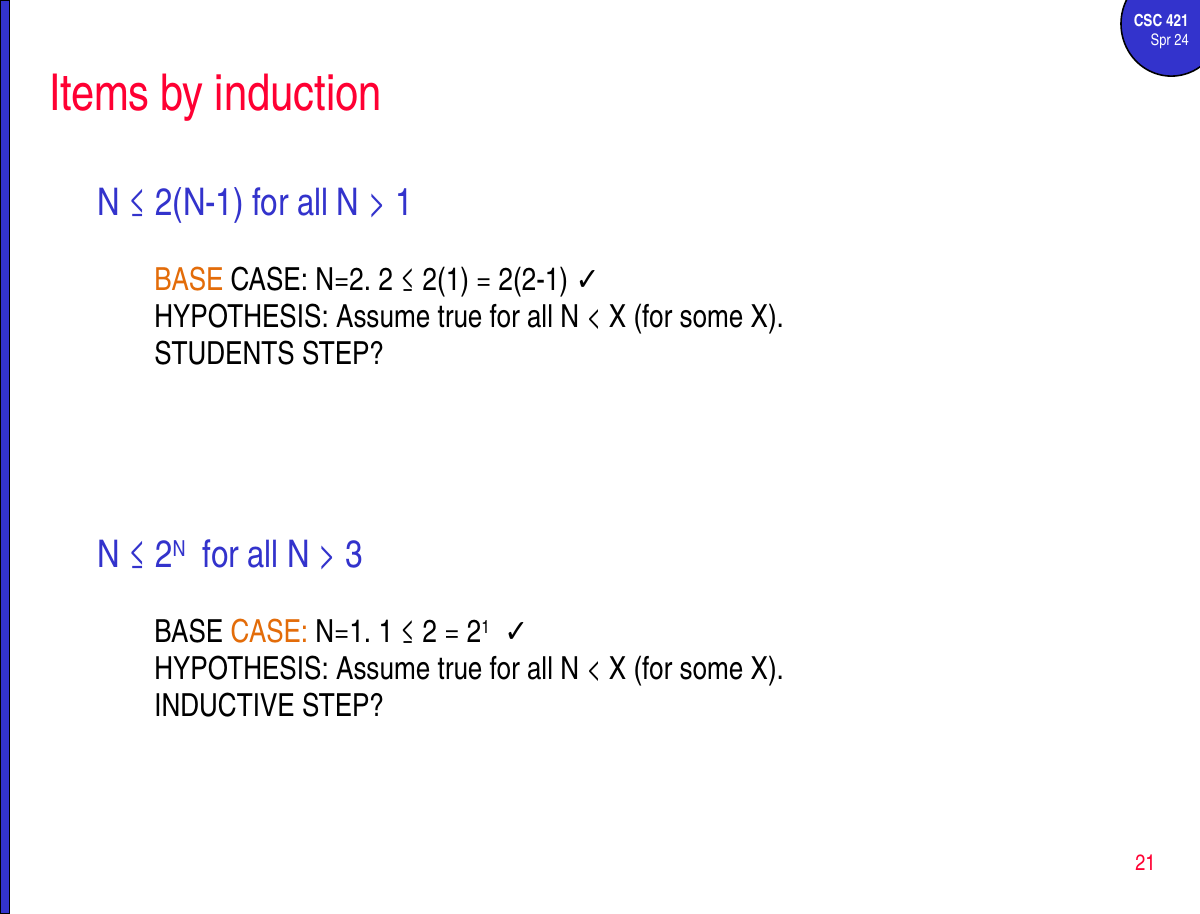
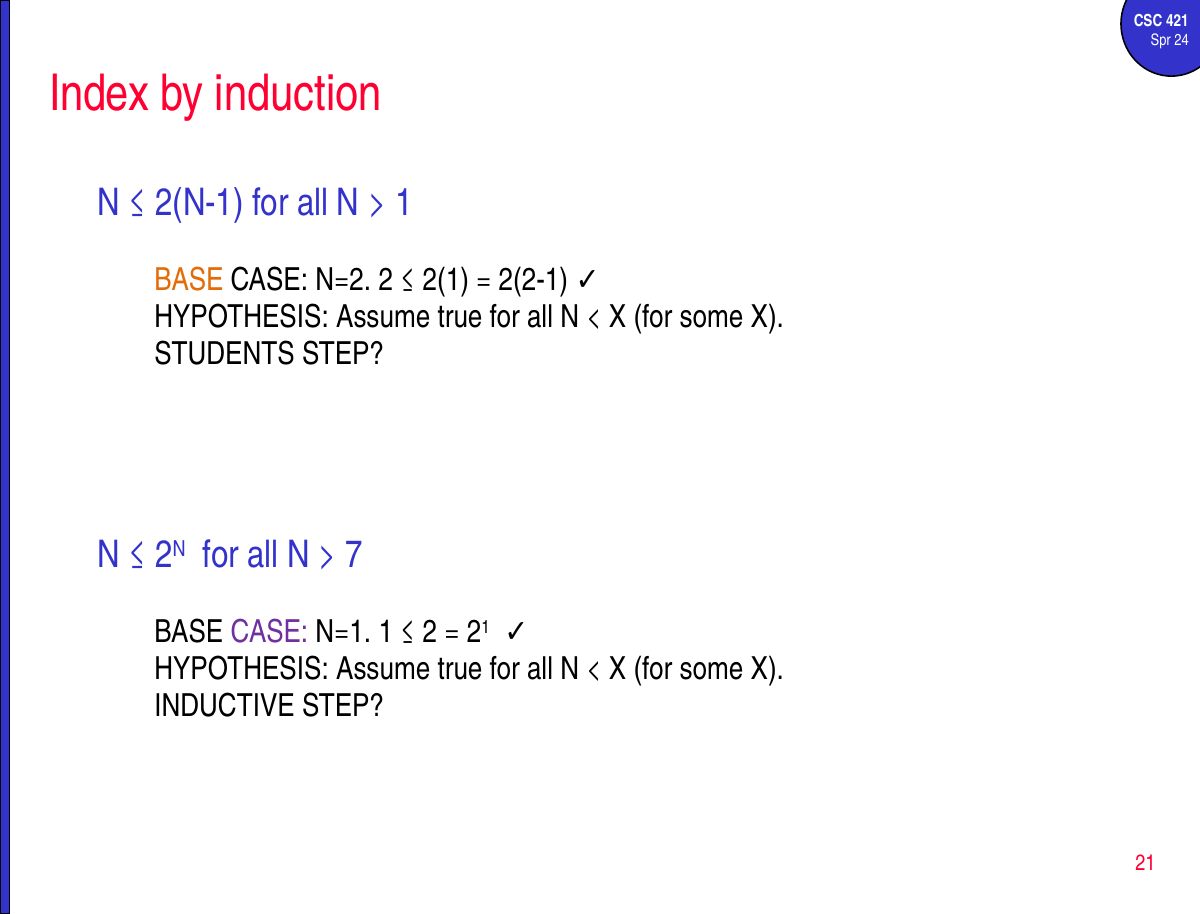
Items: Items -> Index
3: 3 -> 7
CASE at (269, 632) colour: orange -> purple
